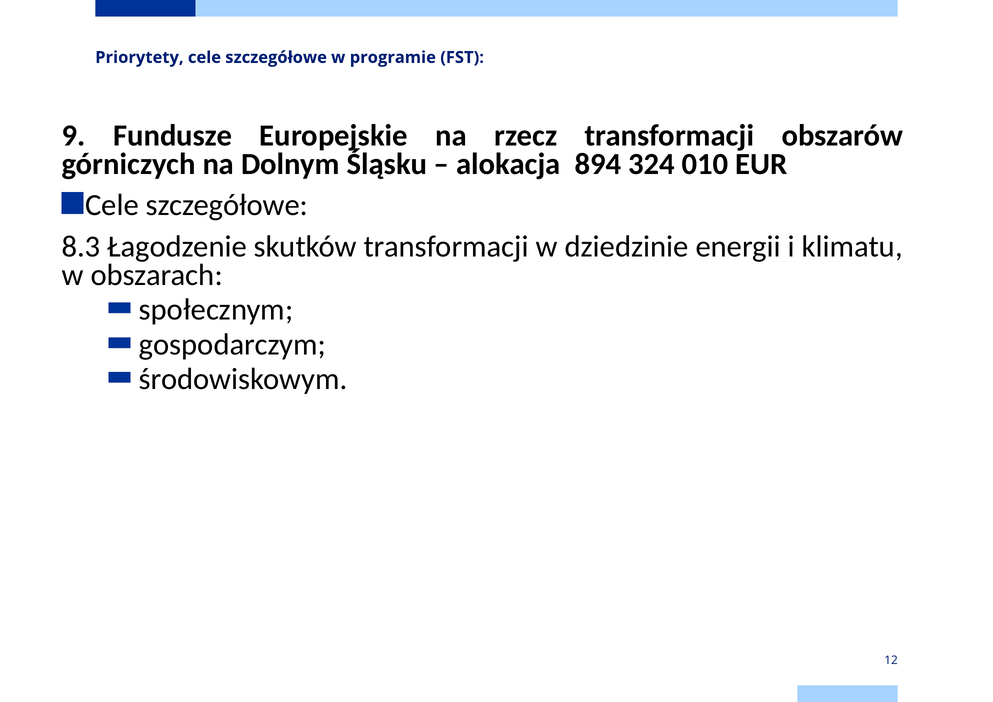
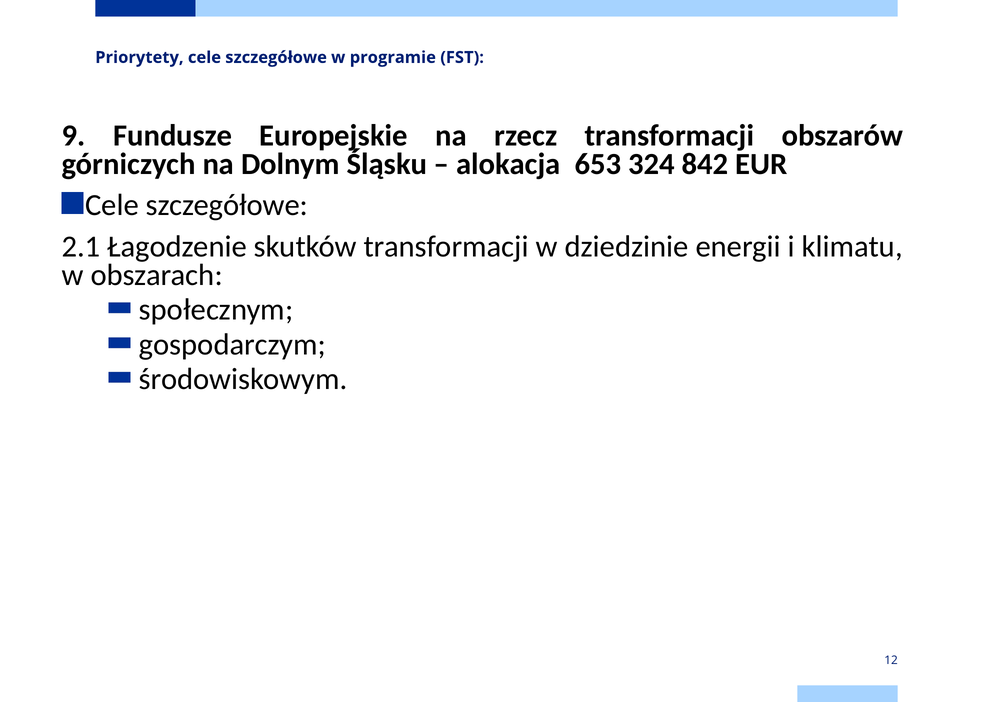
894: 894 -> 653
010: 010 -> 842
8.3: 8.3 -> 2.1
